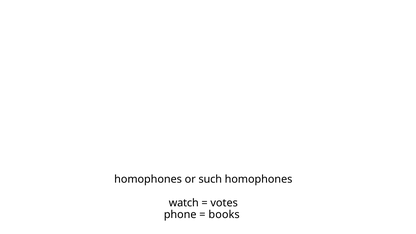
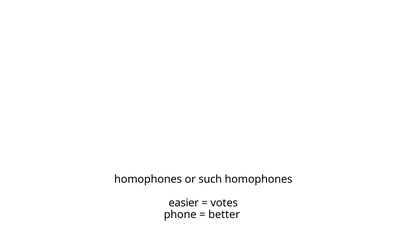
watch: watch -> easier
books: books -> better
